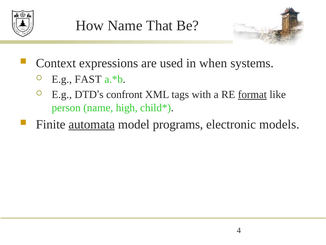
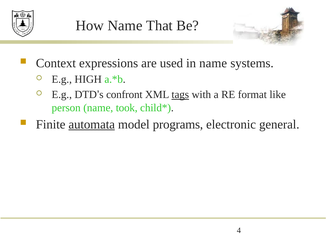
in when: when -> name
FAST: FAST -> HIGH
tags underline: none -> present
format underline: present -> none
high: high -> took
models: models -> general
